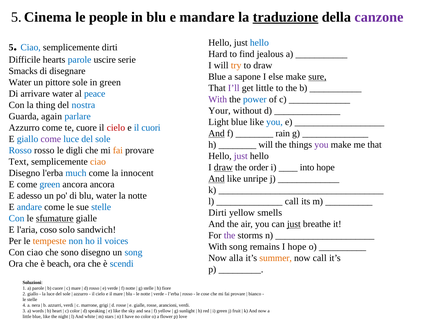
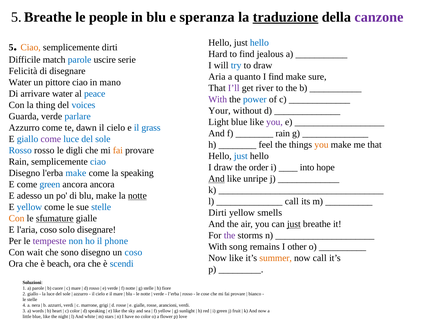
5 Cinema: Cinema -> Breathe
mandare: mandare -> speranza
Ciao at (31, 48) colour: blue -> orange
hearts: hearts -> match
try colour: orange -> blue
Smacks: Smacks -> Felicità
Blue at (217, 77): Blue -> Aria
sapone: sapone -> quanto
I else: else -> find
sure underline: present -> none
pittore sole: sole -> ciao
in green: green -> mano
get little: little -> river
nostra: nostra -> voices
Guarda again: again -> verde
you at (274, 122) colour: blue -> purple
te cuore: cuore -> dawn
cielo at (116, 128) colour: red -> black
cuori: cuori -> grass
And at (217, 134) underline: present -> none
will at (266, 145): will -> feel
you at (321, 145) colour: purple -> orange
just at (241, 156) colour: purple -> blue
Text at (19, 162): Text -> Rain
ciao at (98, 162) colour: orange -> blue
draw at (223, 168) underline: present -> none
l'erba much: much -> make
la innocent: innocent -> speaking
blu water: water -> make
notte at (137, 196) underline: none -> present
E andare: andare -> yellow
Con at (17, 219) colour: blue -> orange
solo sandwich: sandwich -> disegnare
tempeste colour: orange -> purple
voices: voices -> phone
I hope: hope -> other
Con ciao: ciao -> wait
un song: song -> coso
Now alla: alla -> like
